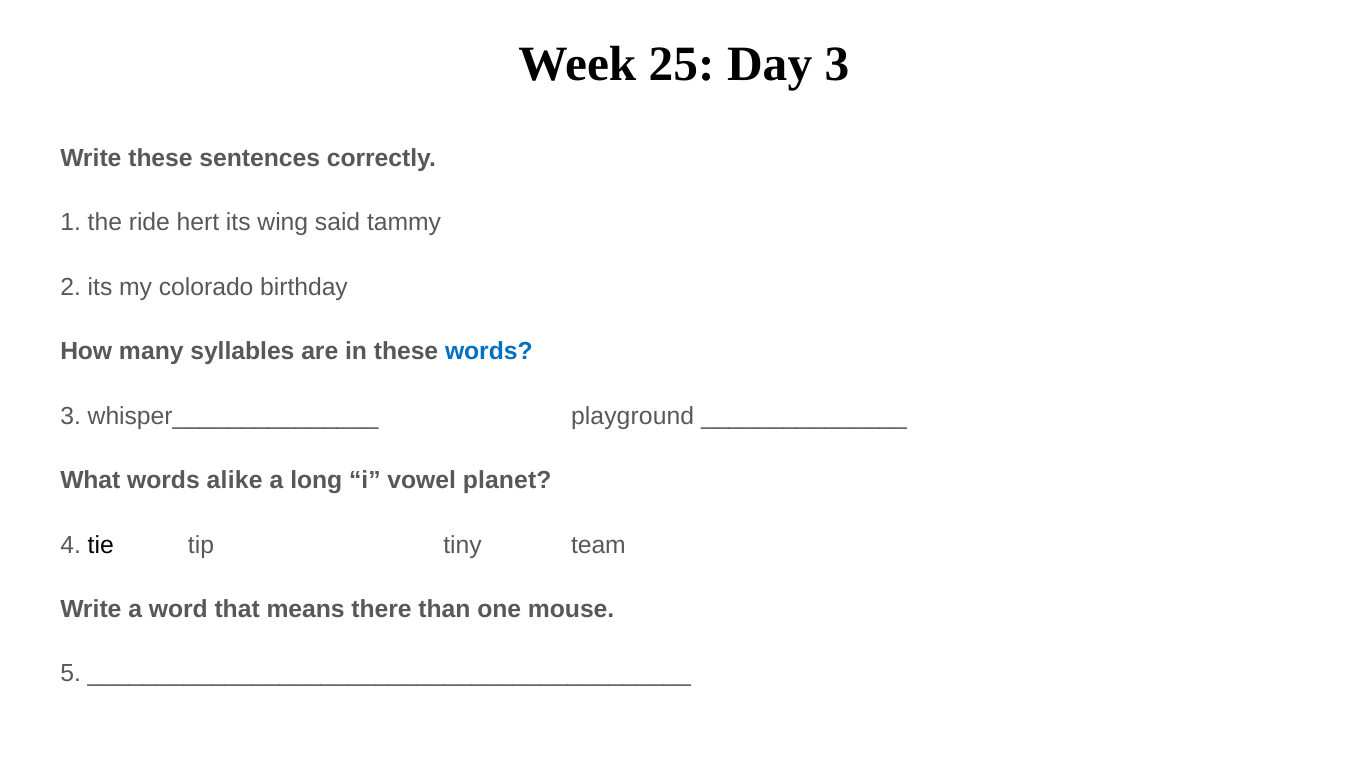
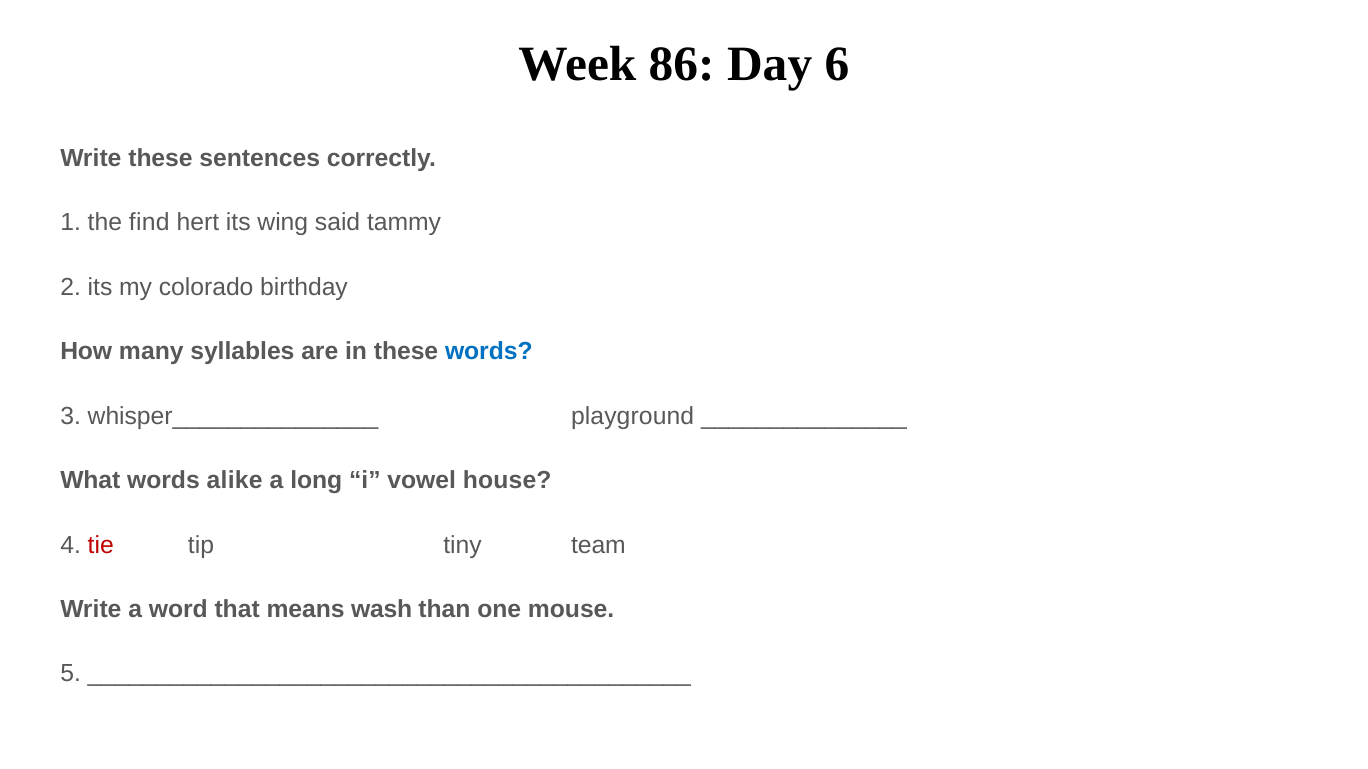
25: 25 -> 86
Day 3: 3 -> 6
ride: ride -> find
planet: planet -> house
tie colour: black -> red
there: there -> wash
